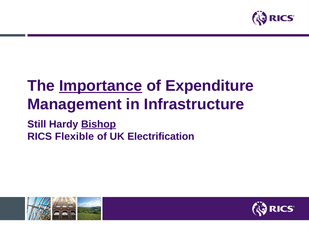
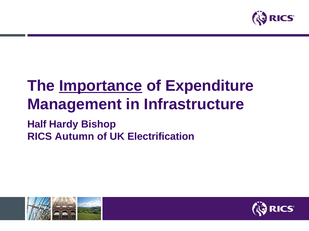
Still: Still -> Half
Bishop underline: present -> none
Flexible: Flexible -> Autumn
